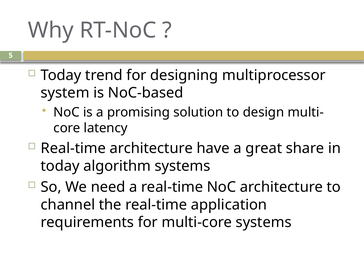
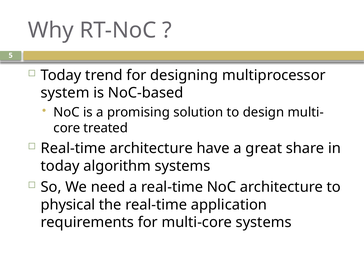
latency: latency -> treated
channel: channel -> physical
